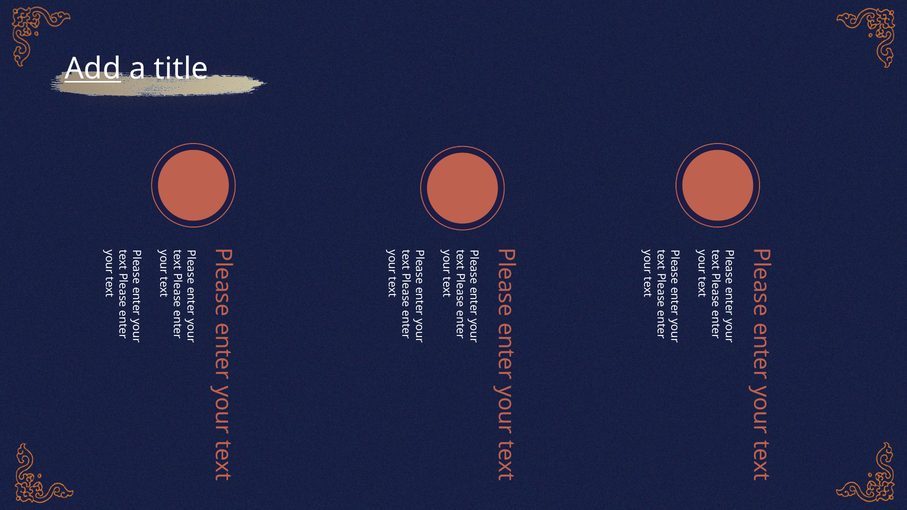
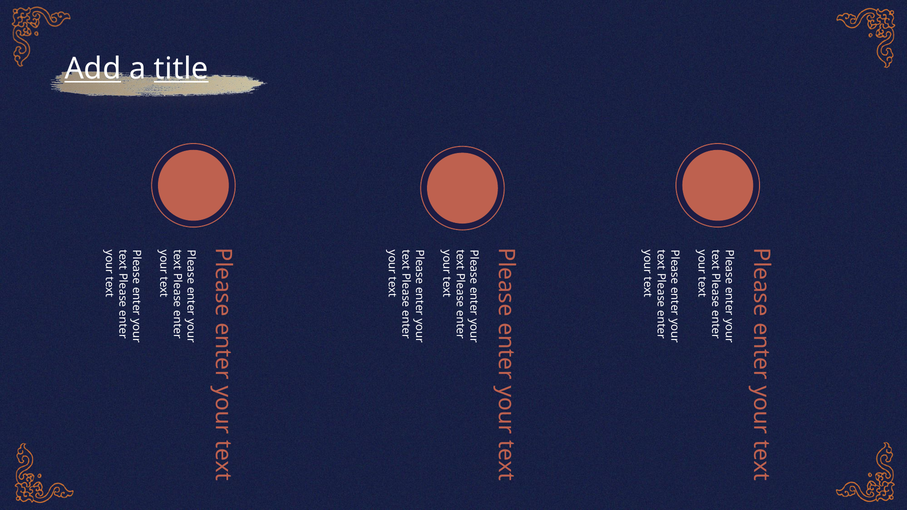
title underline: none -> present
